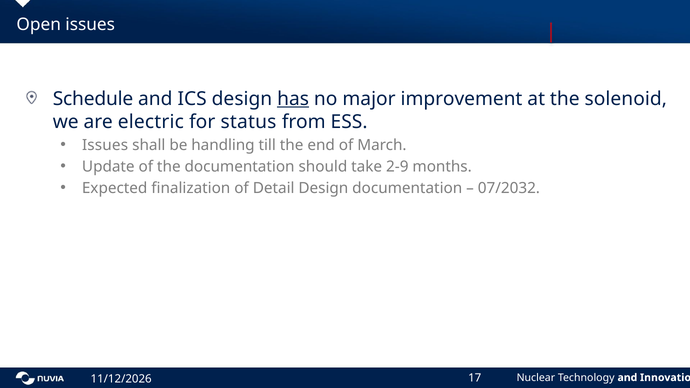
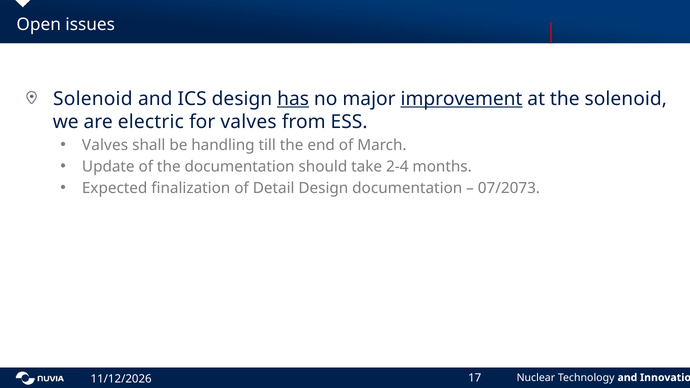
Schedule at (93, 99): Schedule -> Solenoid
improvement underline: none -> present
for status: status -> valves
Issues at (105, 145): Issues -> Valves
2-9: 2-9 -> 2-4
07/2032: 07/2032 -> 07/2073
